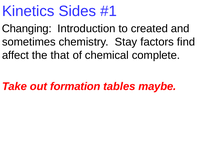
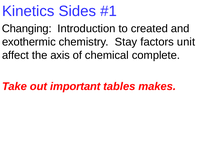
sometimes: sometimes -> exothermic
find: find -> unit
that: that -> axis
formation: formation -> important
maybe: maybe -> makes
